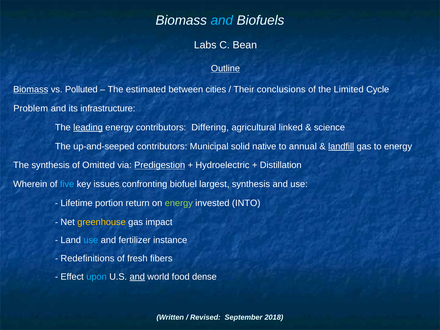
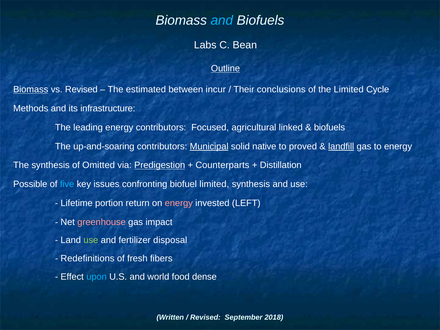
vs Polluted: Polluted -> Revised
cities: cities -> incur
Problem: Problem -> Methods
leading underline: present -> none
Differing: Differing -> Focused
science at (329, 127): science -> biofuels
up-and-seeped: up-and-seeped -> up-and-soaring
Municipal underline: none -> present
annual: annual -> proved
Hydroelectric: Hydroelectric -> Counterparts
Wherein: Wherein -> Possible
biofuel largest: largest -> limited
energy at (179, 203) colour: light green -> pink
INTO: INTO -> LEFT
greenhouse colour: yellow -> pink
use at (91, 240) colour: light blue -> light green
instance: instance -> disposal
and at (137, 277) underline: present -> none
